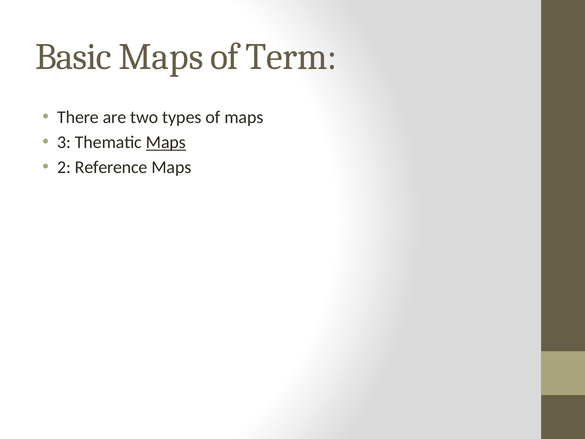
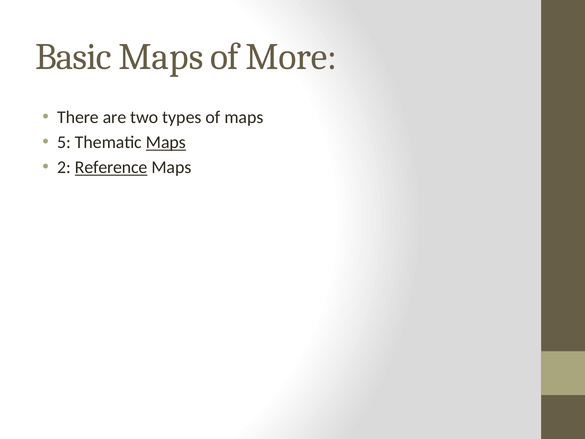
Term: Term -> More
3: 3 -> 5
Reference underline: none -> present
